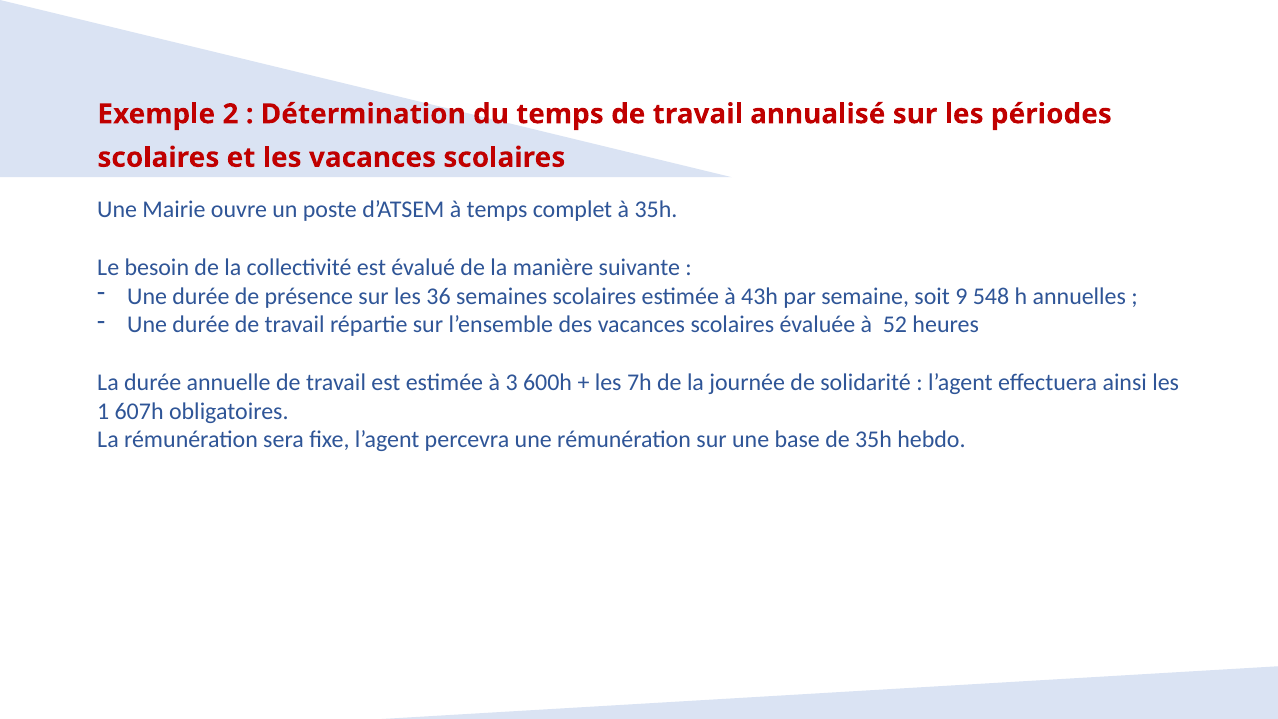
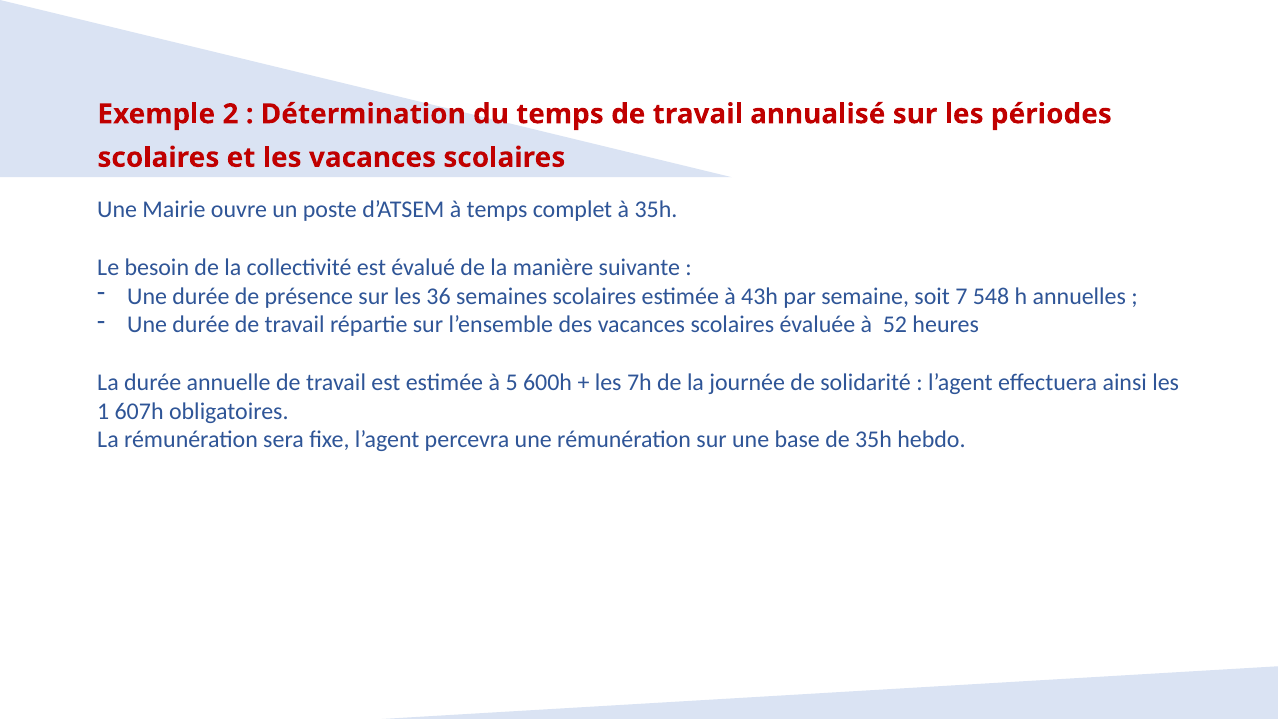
9: 9 -> 7
3: 3 -> 5
